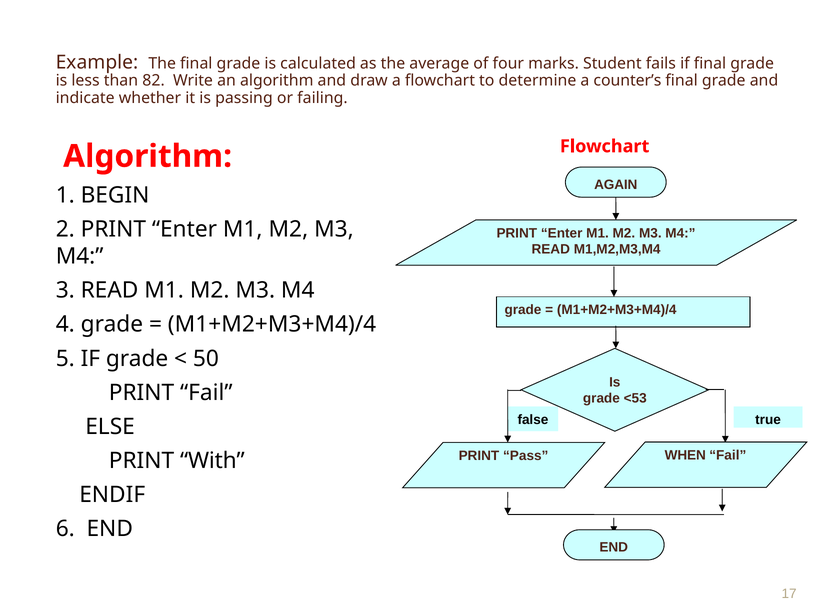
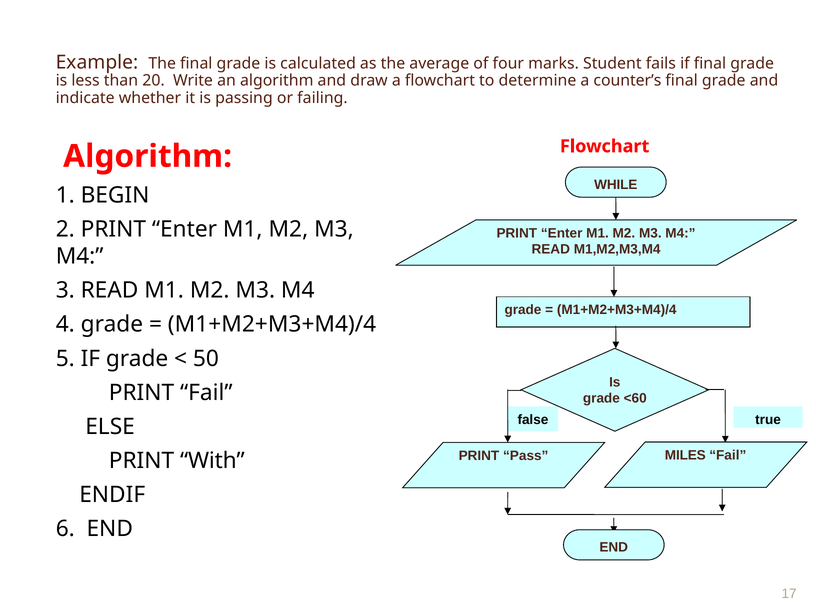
82: 82 -> 20
AGAIN: AGAIN -> WHILE
<53: <53 -> <60
WHEN: WHEN -> MILES
